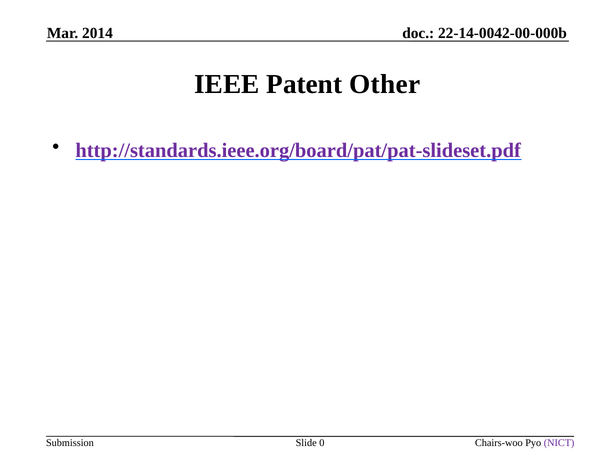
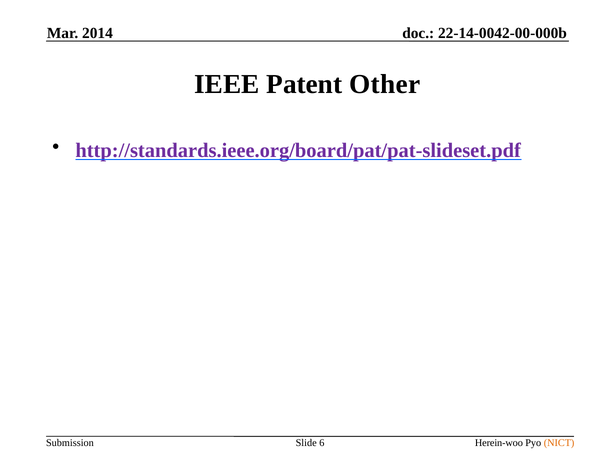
0: 0 -> 6
Chairs-woo: Chairs-woo -> Herein-woo
NICT colour: purple -> orange
